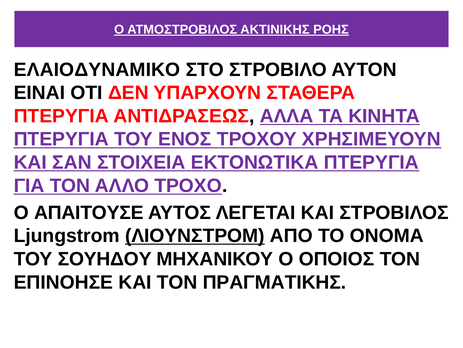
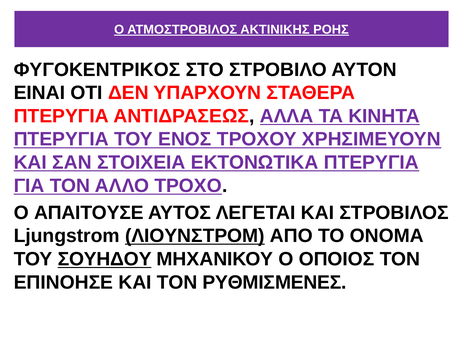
ΕΛΑΙΟΔΥΝΑΜΙΚΟ: ΕΛΑΙΟΔΥΝΑΜΙΚΟ -> ΦΥΓΟΚΕΝΤΡΙΚΟΣ
ΣΟΥΗΔΟΥ underline: none -> present
ΠΡΑΓΜΑΤΙΚΗΣ: ΠΡΑΓΜΑΤΙΚΗΣ -> ΡΥΘΜΙΣΜΕΝΕΣ
